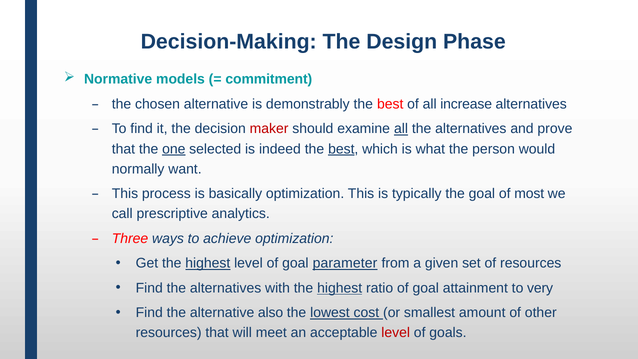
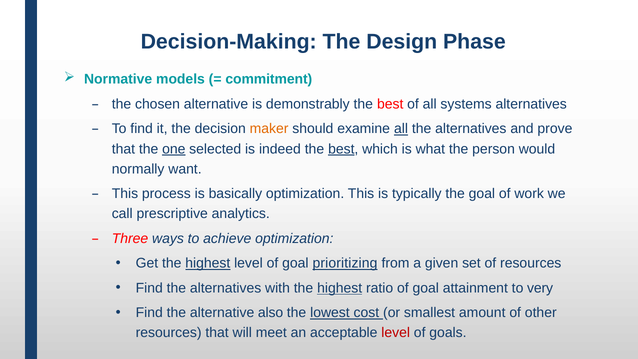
increase: increase -> systems
maker colour: red -> orange
most: most -> work
parameter: parameter -> prioritizing
